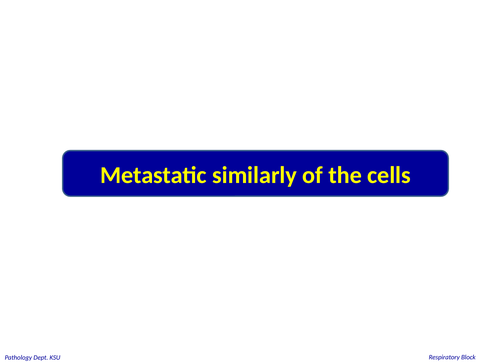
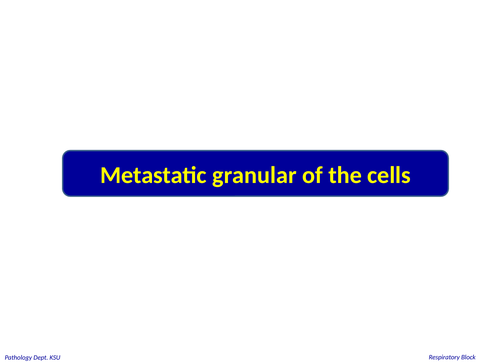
similarly: similarly -> granular
